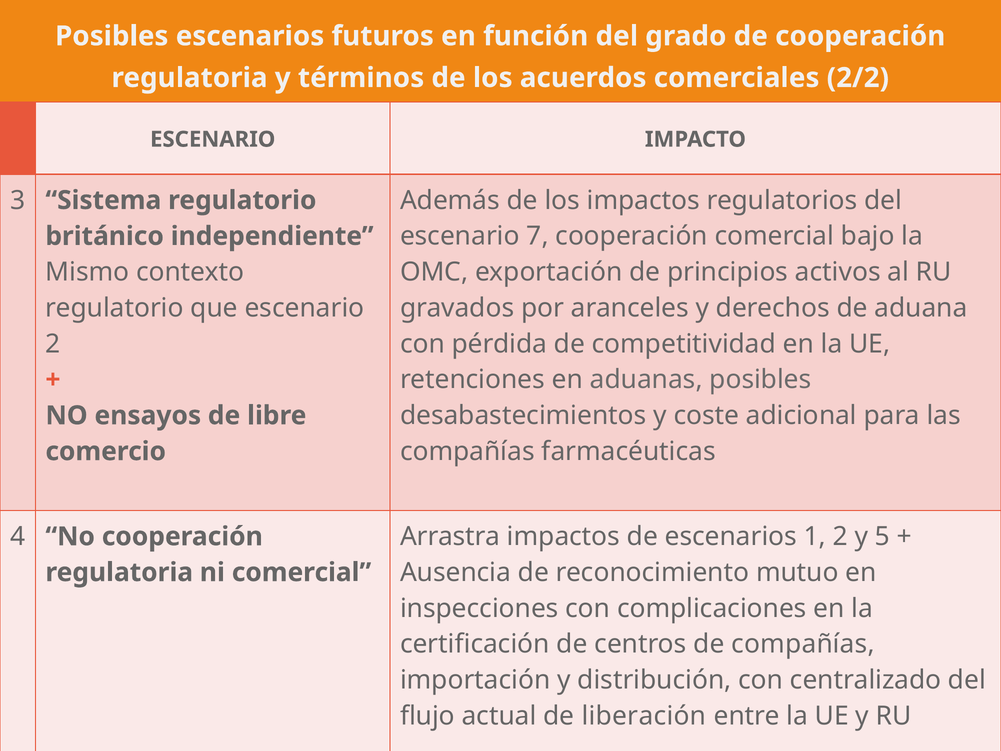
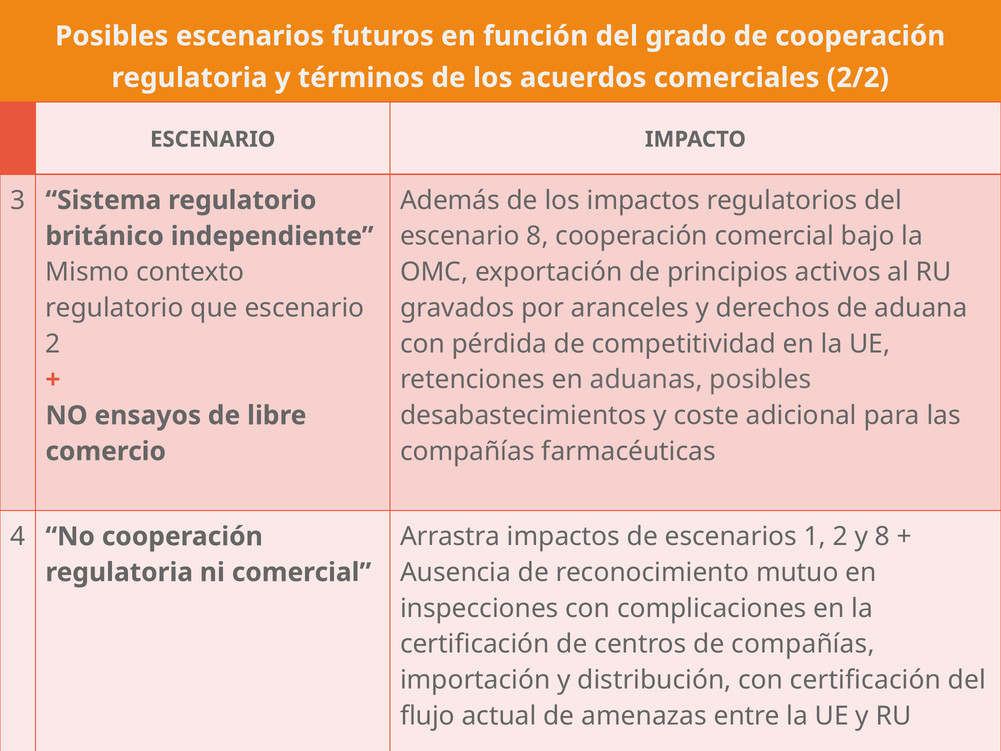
escenario 7: 7 -> 8
y 5: 5 -> 8
con centralizado: centralizado -> certificación
liberación: liberación -> amenazas
